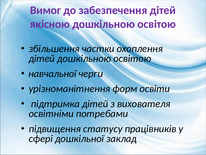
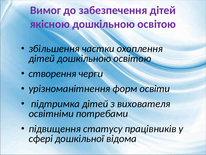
навчальної: навчальної -> створення
заклад: заклад -> відома
